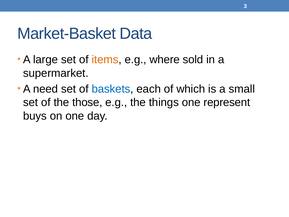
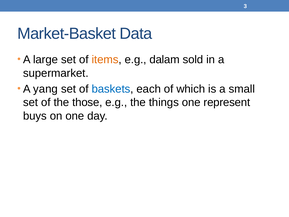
where: where -> dalam
need: need -> yang
